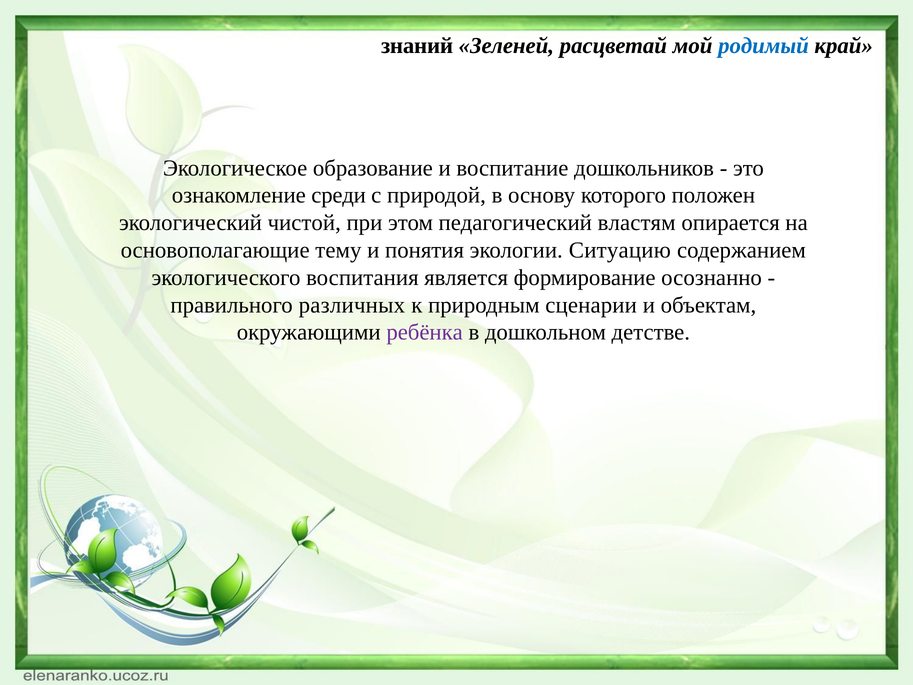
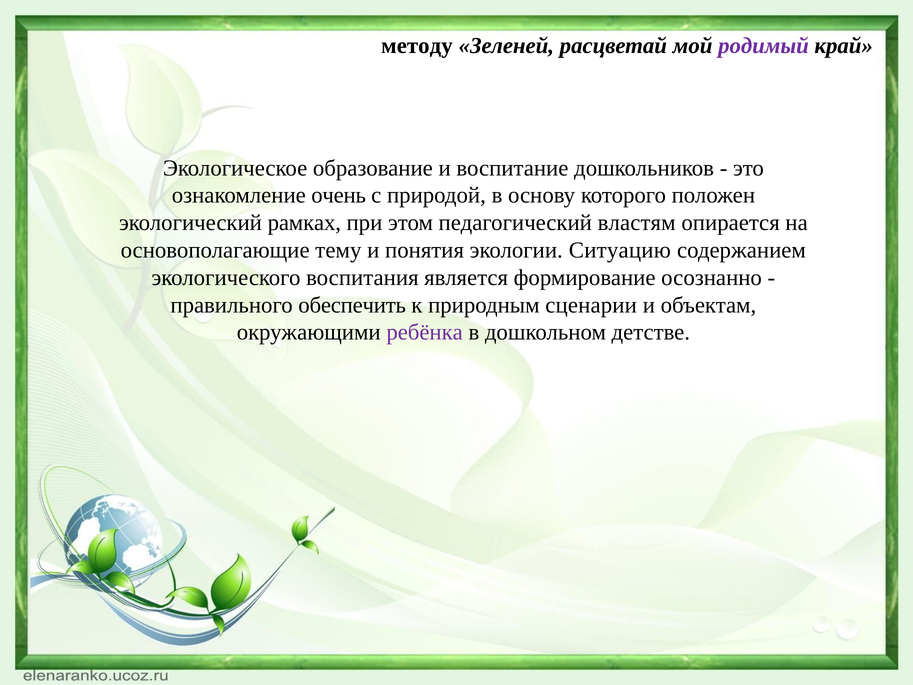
знаний: знаний -> методу
родимый colour: blue -> purple
среди: среди -> очень
чистой: чистой -> рамках
различных: различных -> обеспечить
